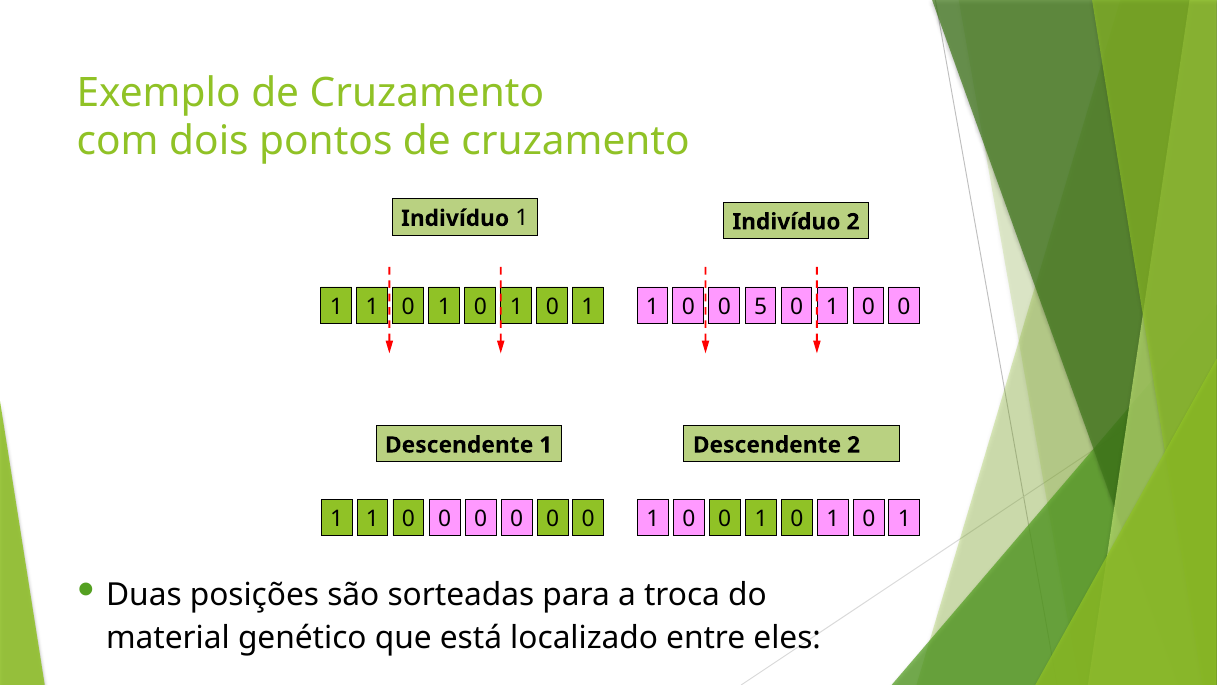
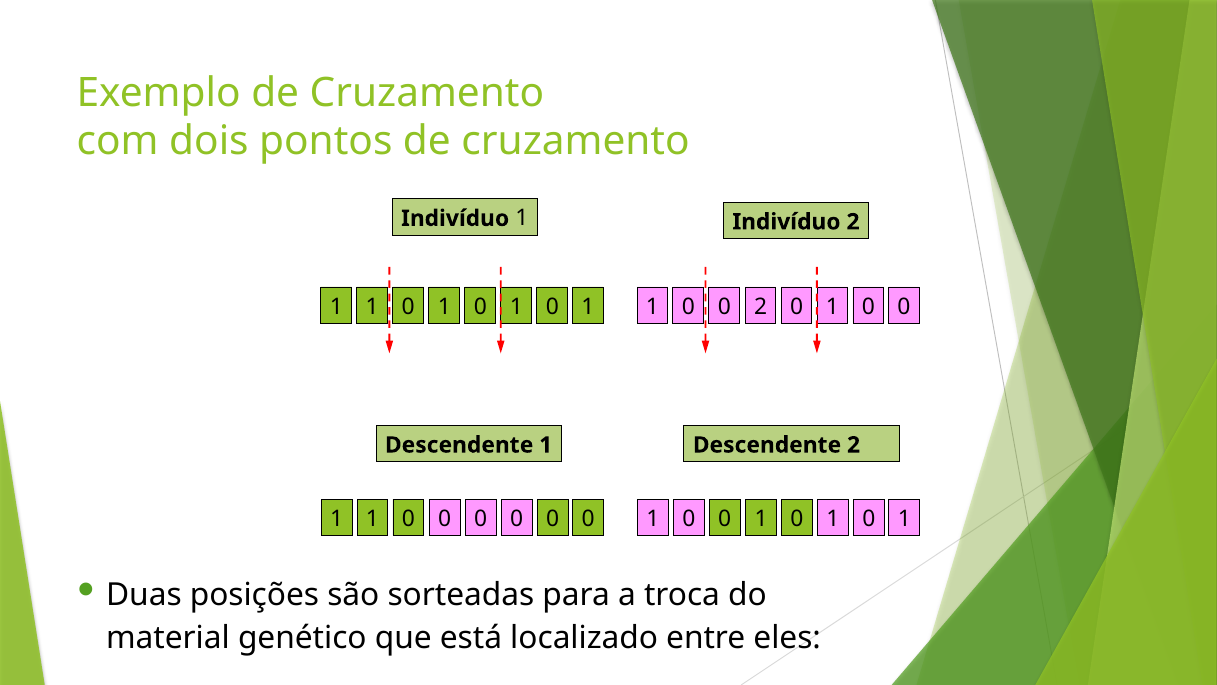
0 5: 5 -> 2
